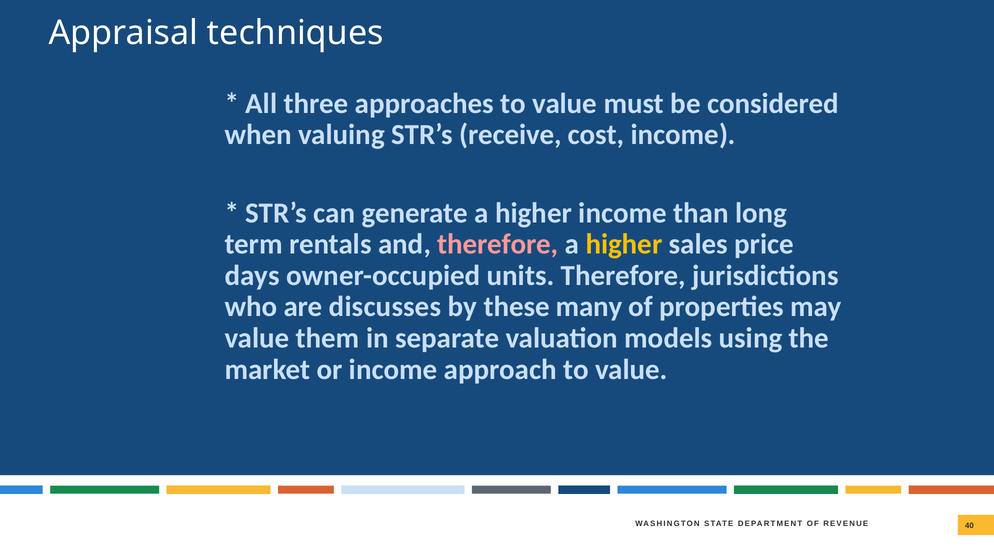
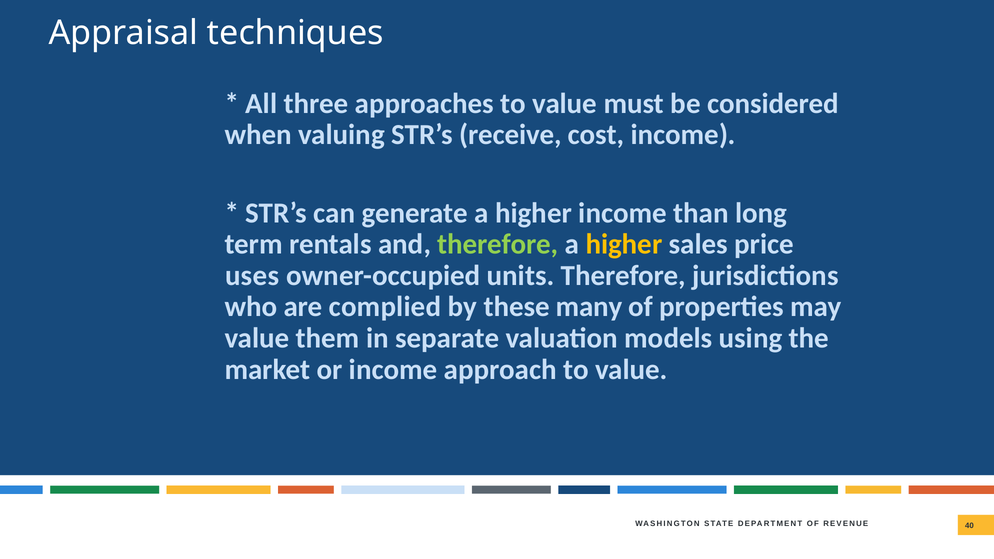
therefore at (498, 244) colour: pink -> light green
days: days -> uses
discusses: discusses -> complied
